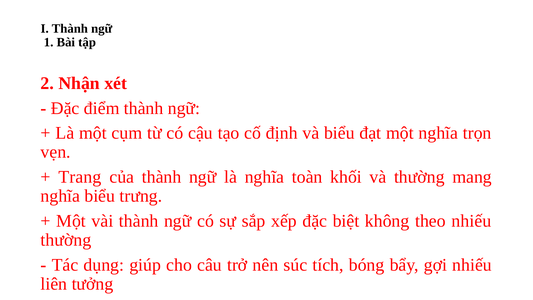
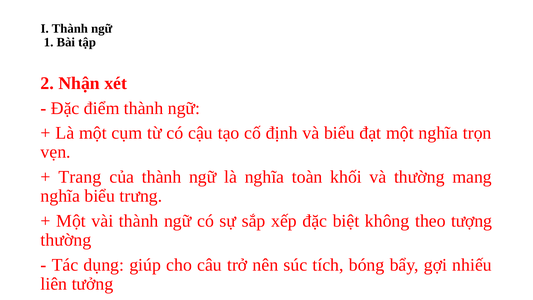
theo nhiếu: nhiếu -> tượng
